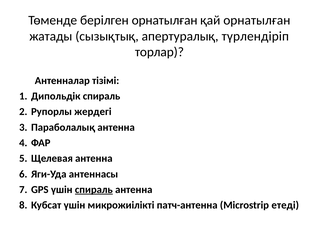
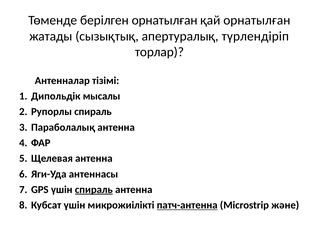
Дипольдік спираль: спираль -> мысалы
Рупорлы жердегі: жердегі -> спираль
патч-антенна underline: none -> present
етеді: етеді -> және
